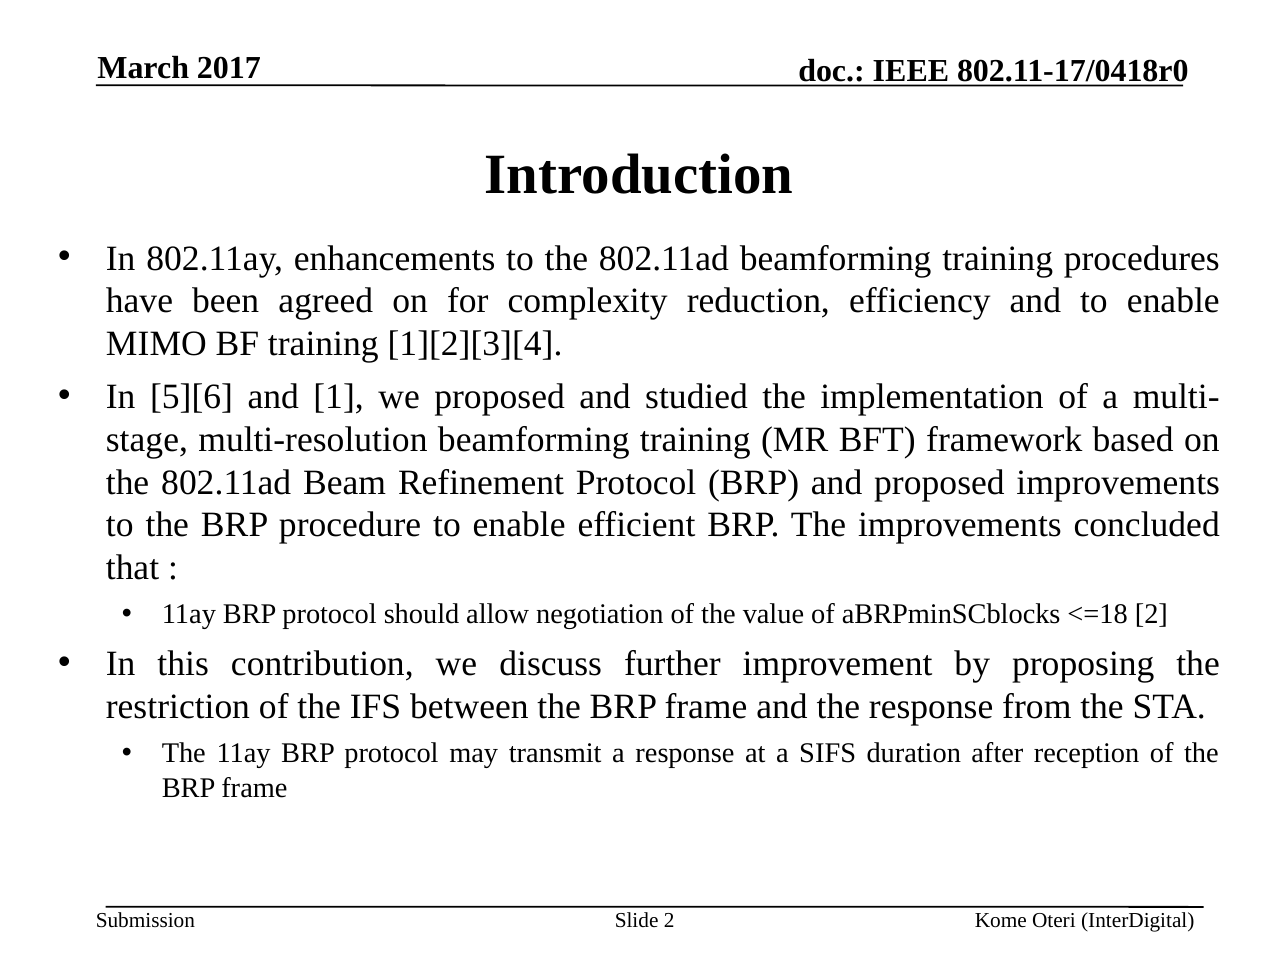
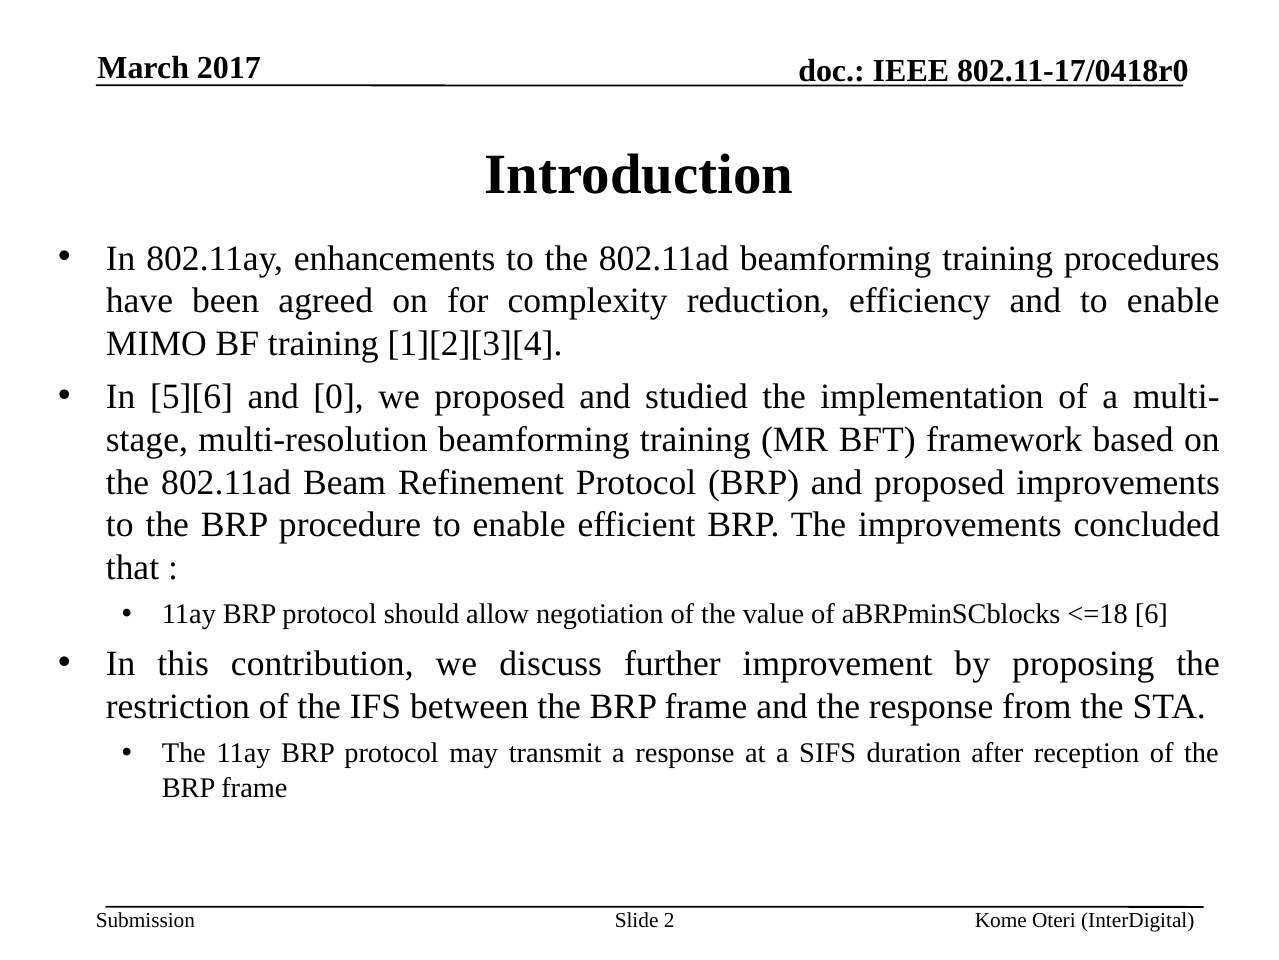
1: 1 -> 0
<=18 2: 2 -> 6
